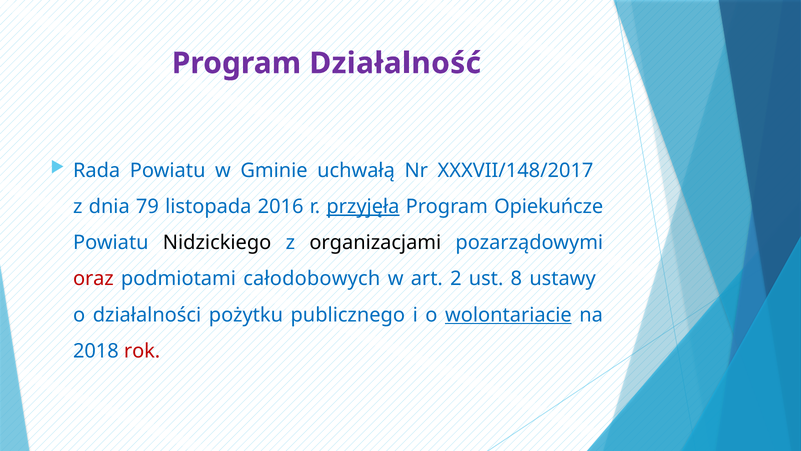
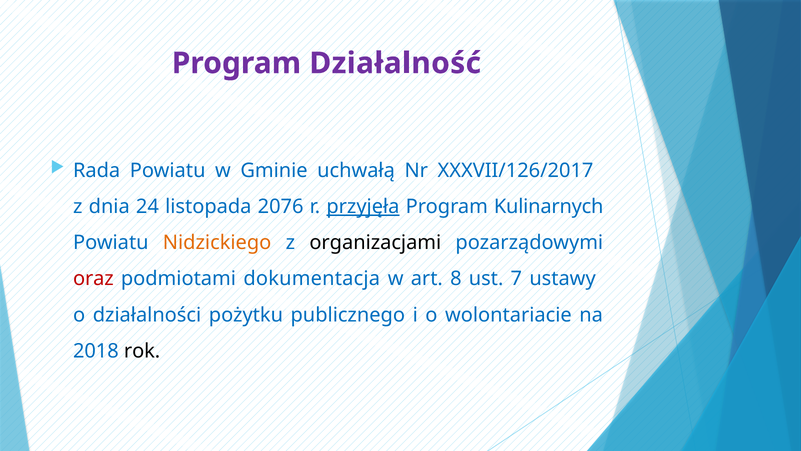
XXXVII/148/2017: XXXVII/148/2017 -> XXXVII/126/2017
79: 79 -> 24
2016: 2016 -> 2076
Opiekuńcze: Opiekuńcze -> Kulinarnych
Nidzickiego colour: black -> orange
całodobowych: całodobowych -> dokumentacja
2: 2 -> 8
8: 8 -> 7
wolontariacie underline: present -> none
rok colour: red -> black
